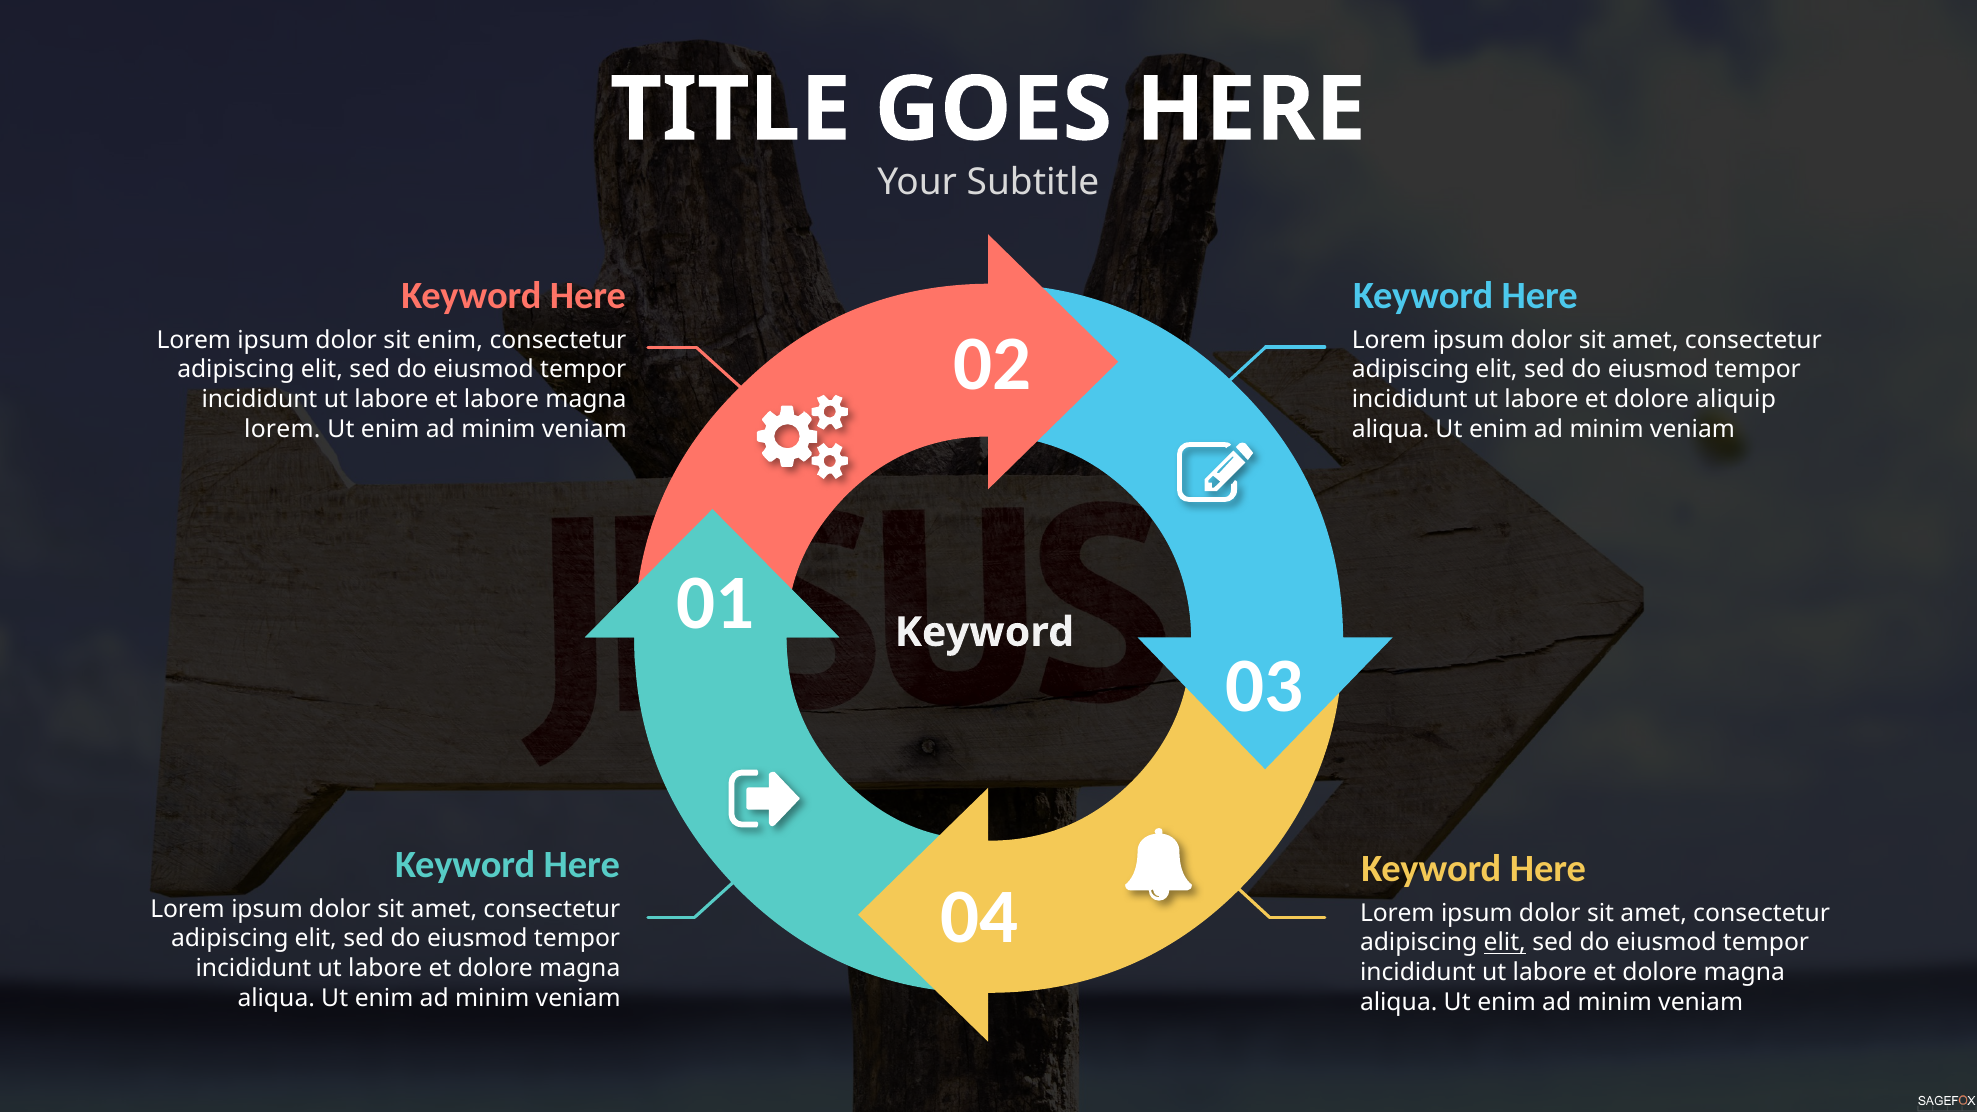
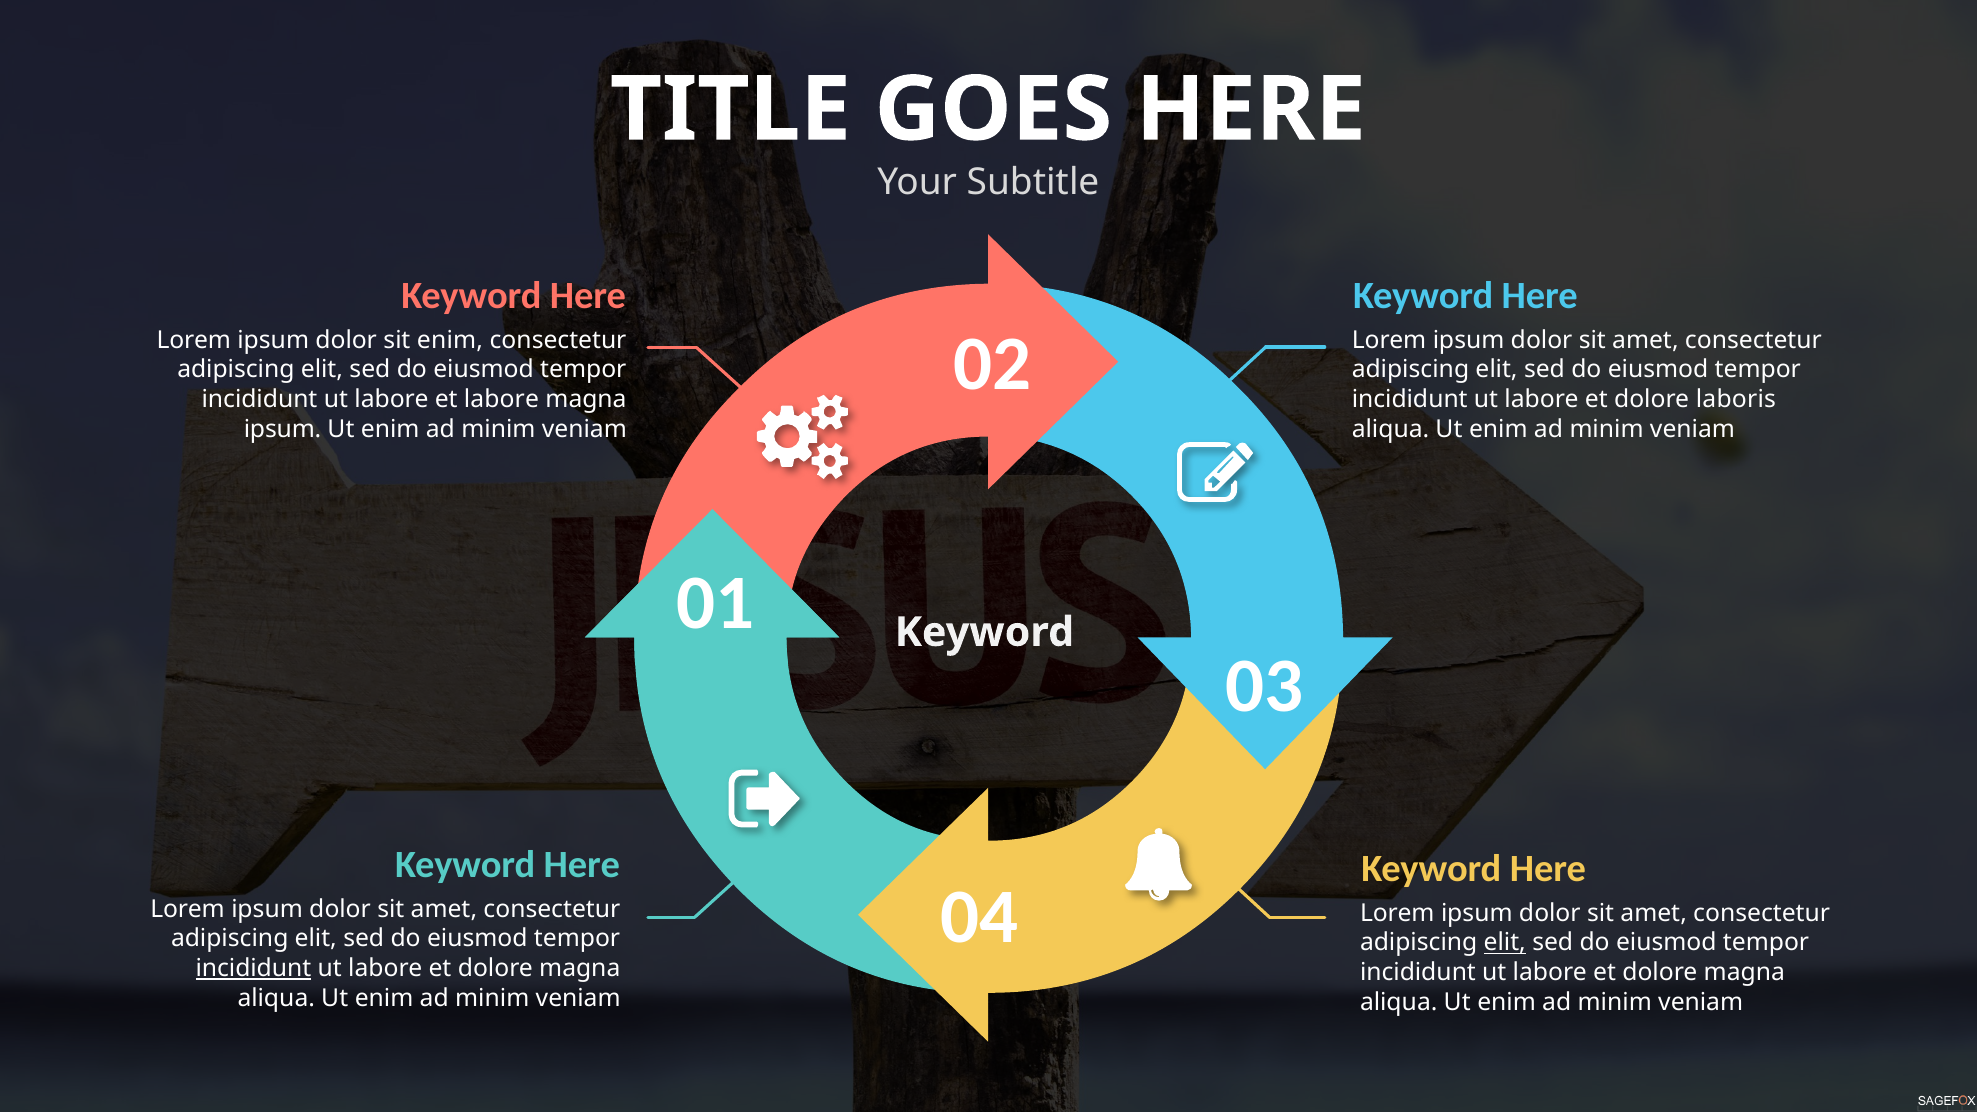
aliquip: aliquip -> laboris
lorem at (282, 429): lorem -> ipsum
incididunt at (253, 968) underline: none -> present
